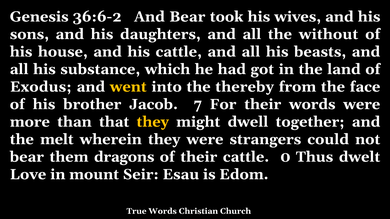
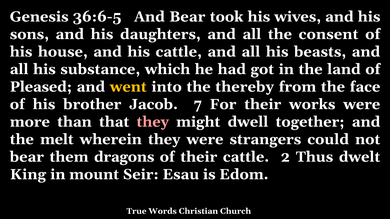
36:6-2: 36:6-2 -> 36:6-5
without: without -> consent
Exodus: Exodus -> Pleased
their words: words -> works
they at (153, 122) colour: yellow -> pink
0: 0 -> 2
Love: Love -> King
